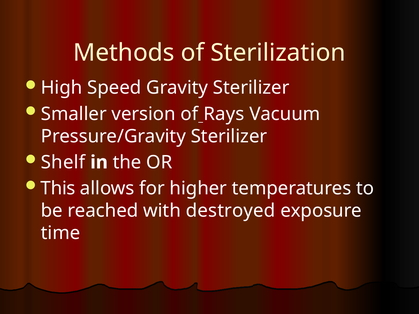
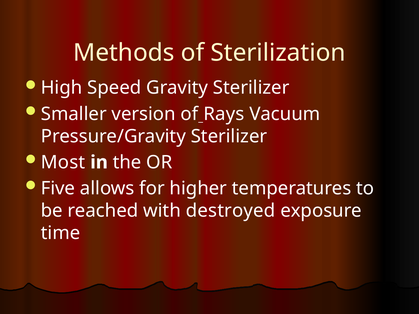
Shelf: Shelf -> Most
This: This -> Five
